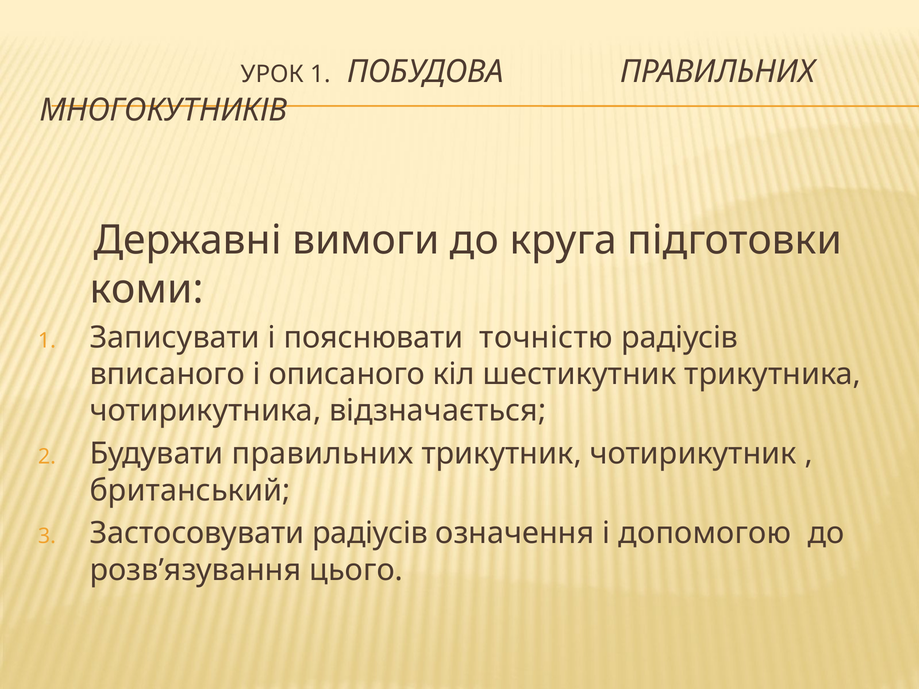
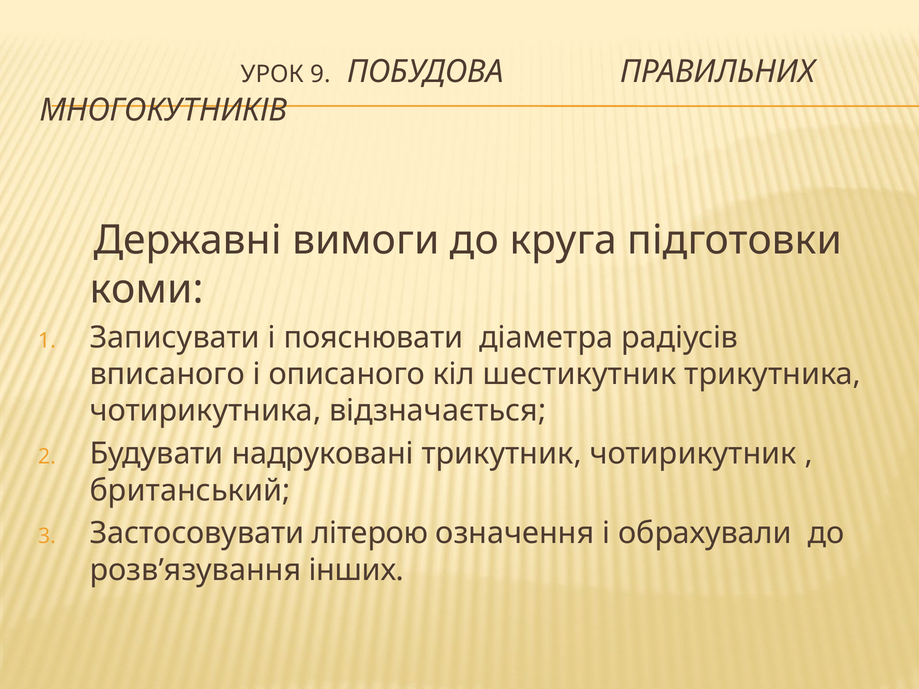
УРОК 1: 1 -> 9
точністю: точністю -> діаметра
Будувати правильних: правильних -> надруковані
Застосовувати радіусів: радіусів -> літерою
допомогою: допомогою -> обрахували
цього: цього -> інших
